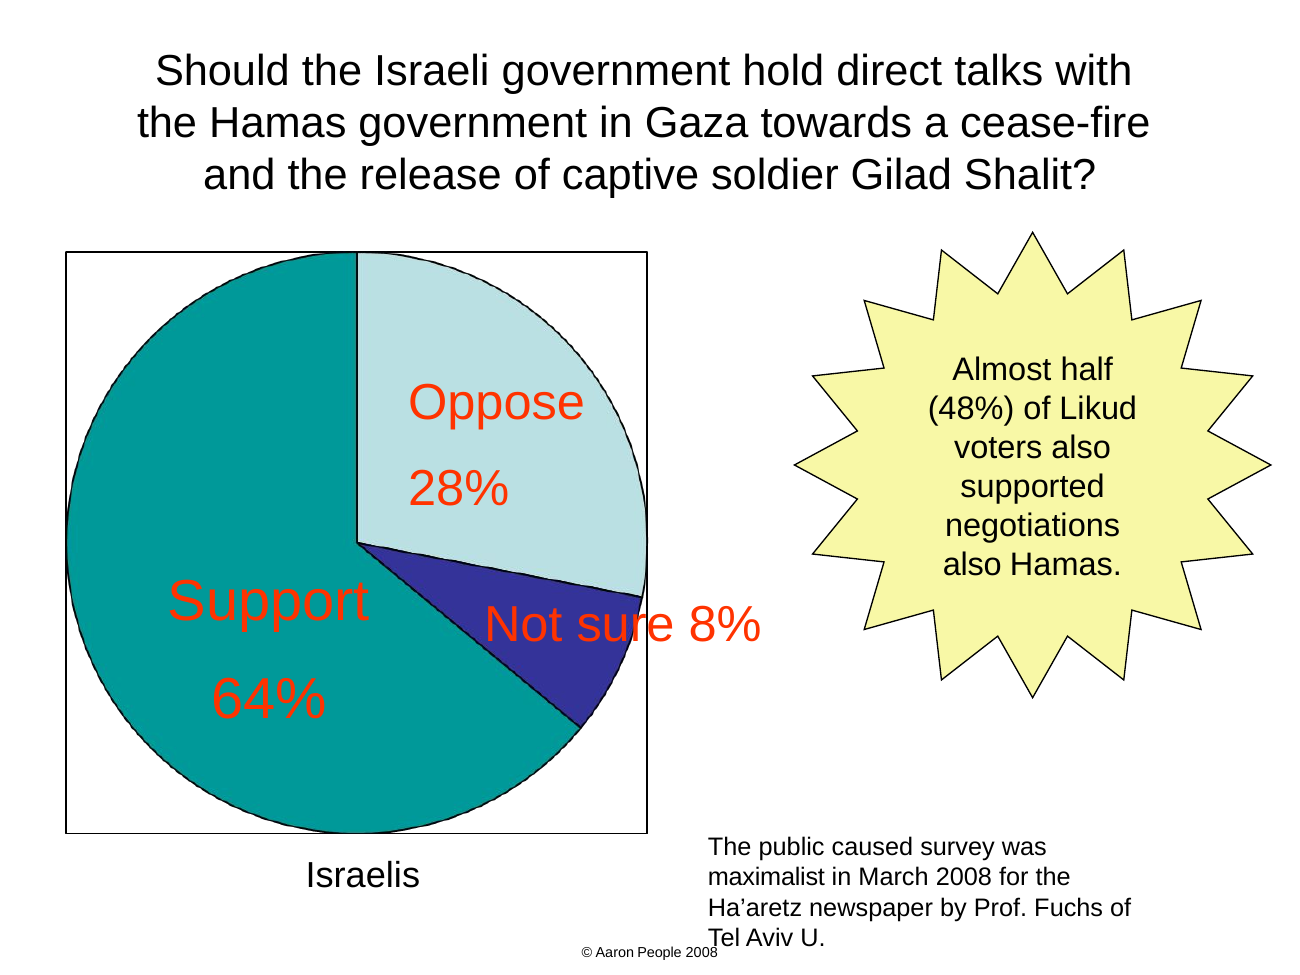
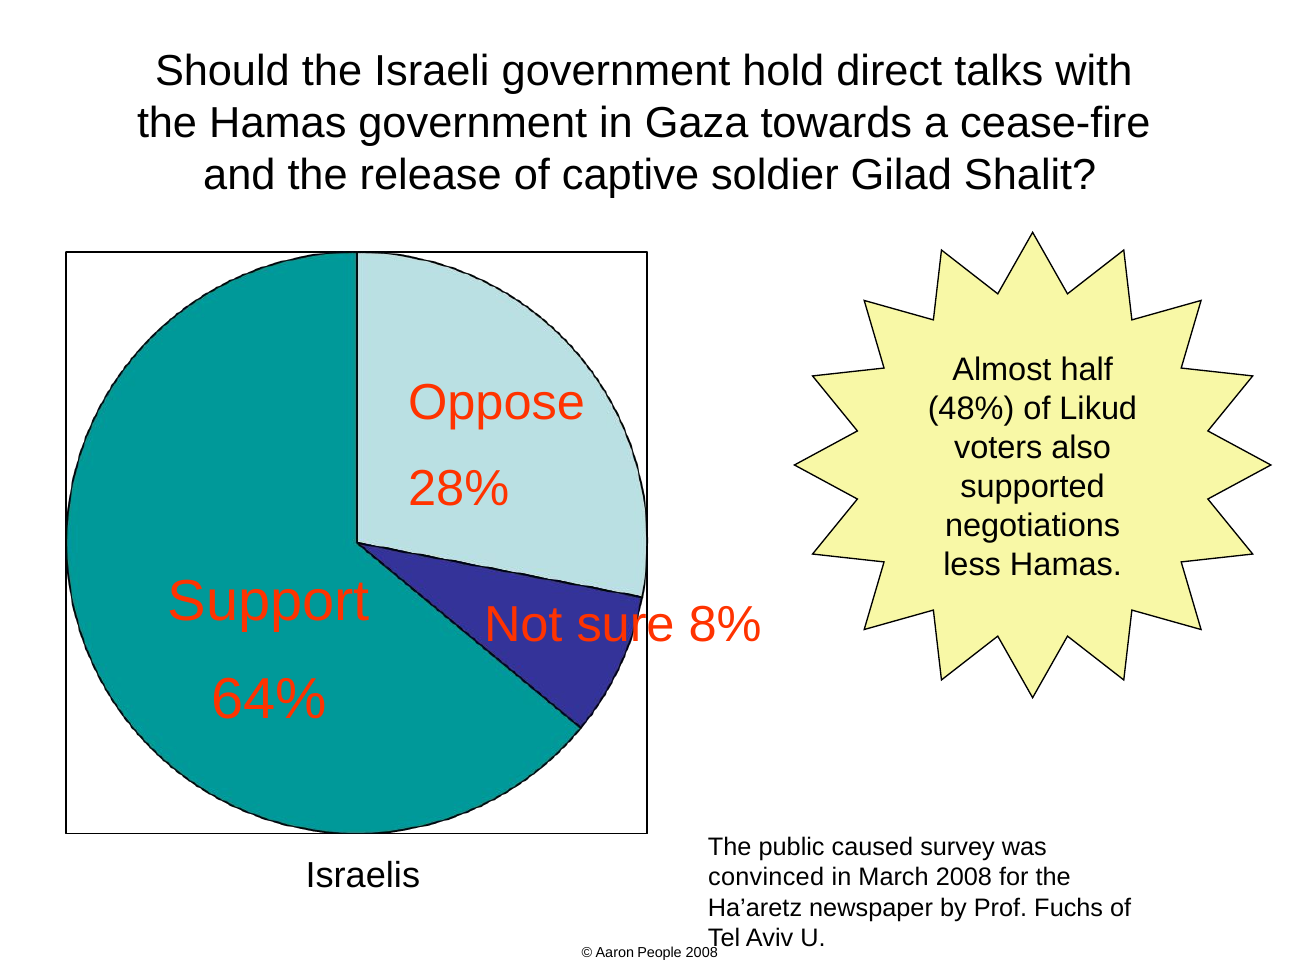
also at (972, 565): also -> less
maximalist: maximalist -> convinced
